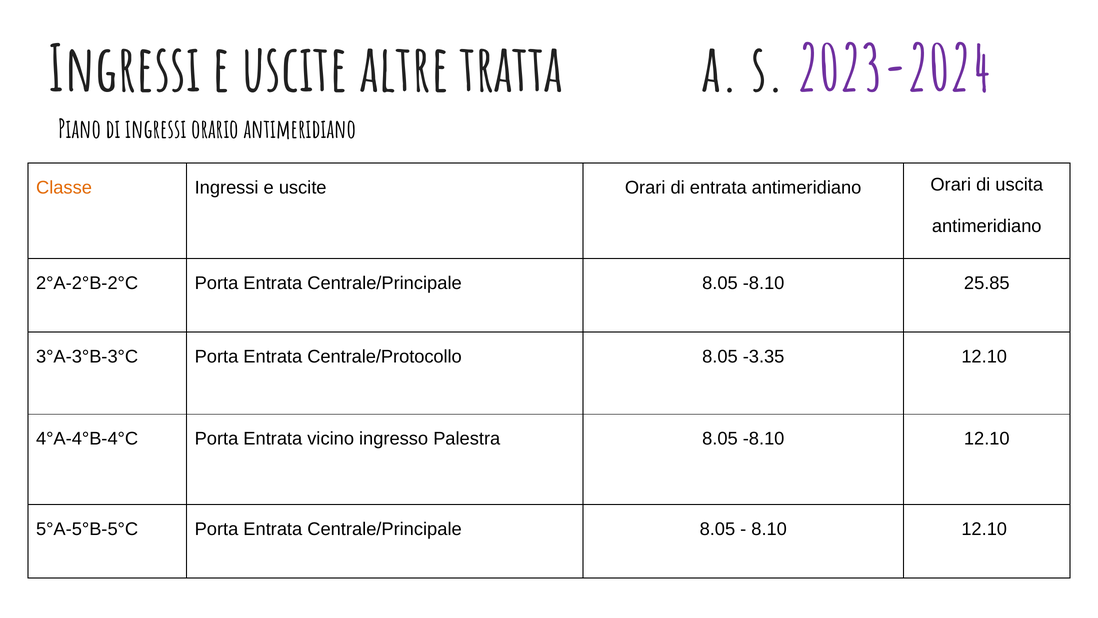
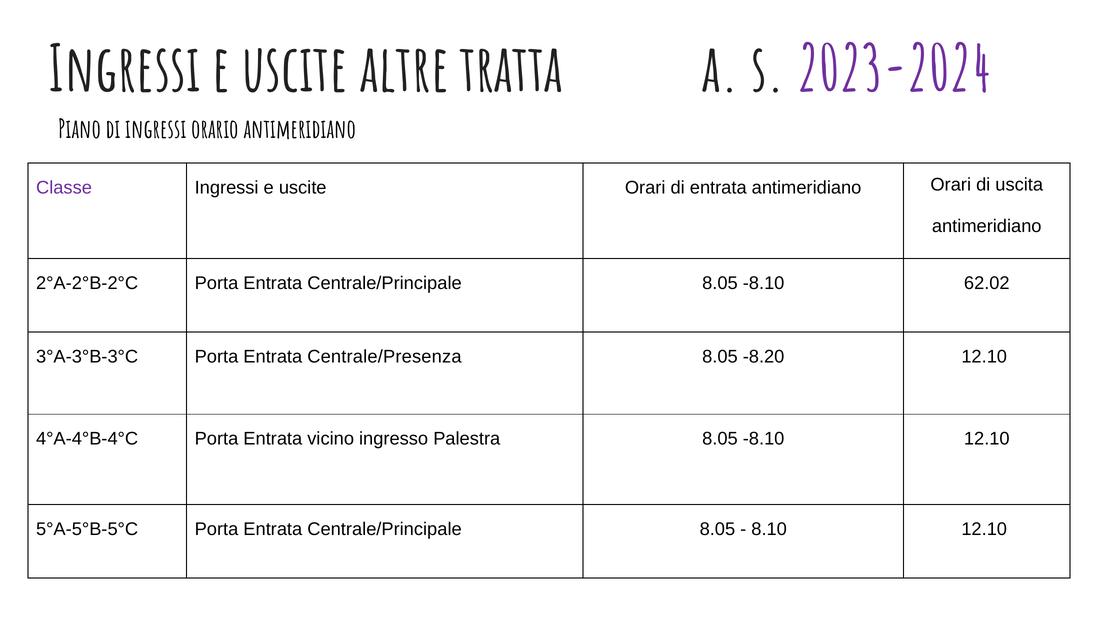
Classe colour: orange -> purple
25.85: 25.85 -> 62.02
Centrale/Protocollo: Centrale/Protocollo -> Centrale/Presenza
-3.35: -3.35 -> -8.20
